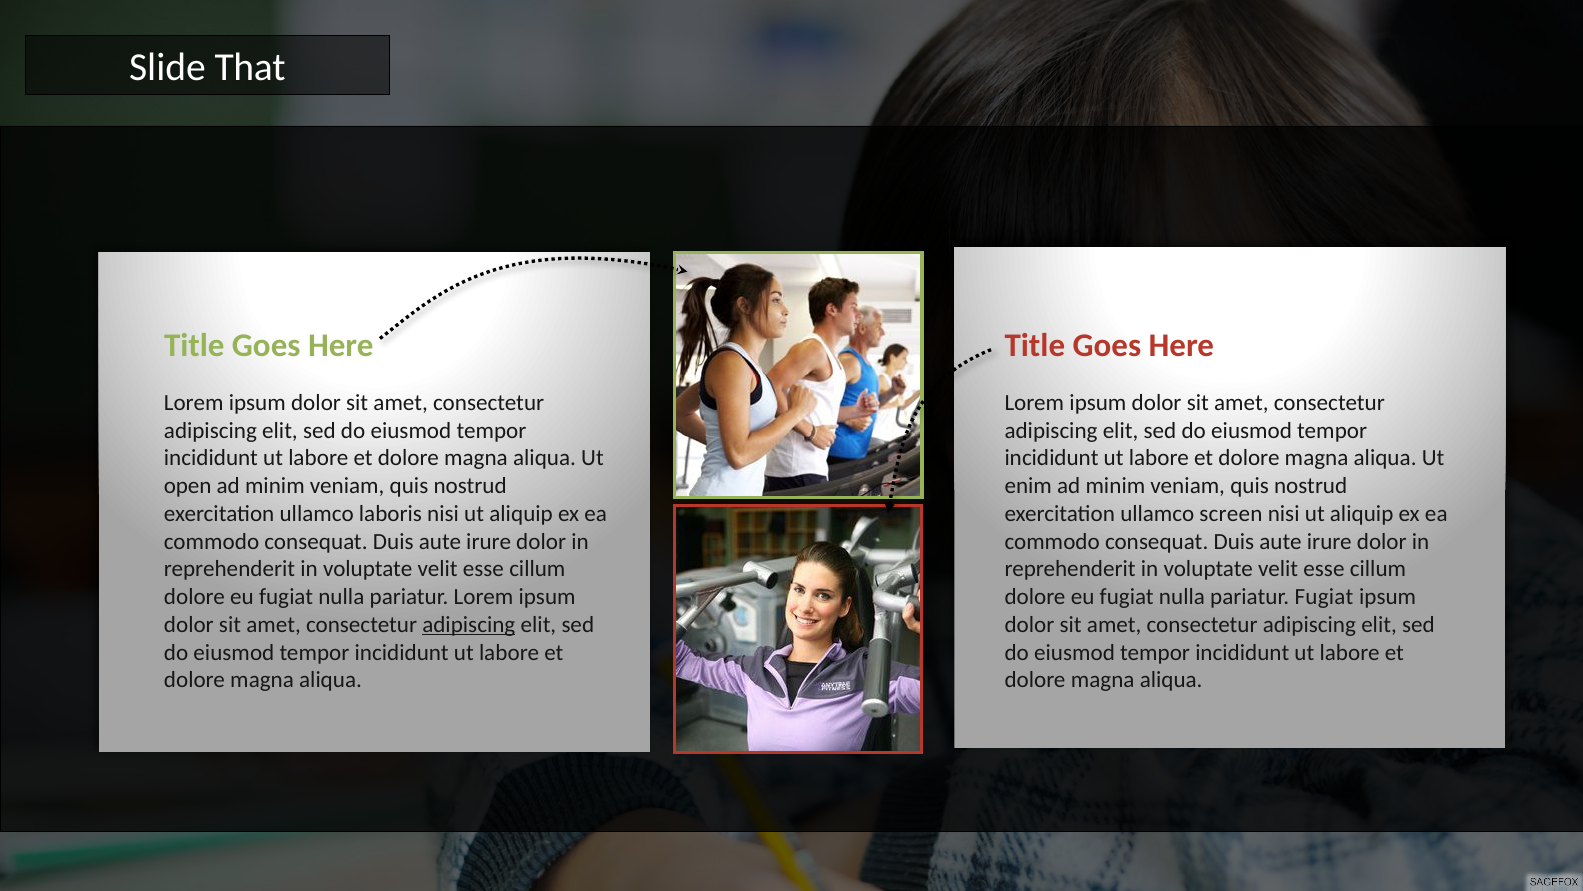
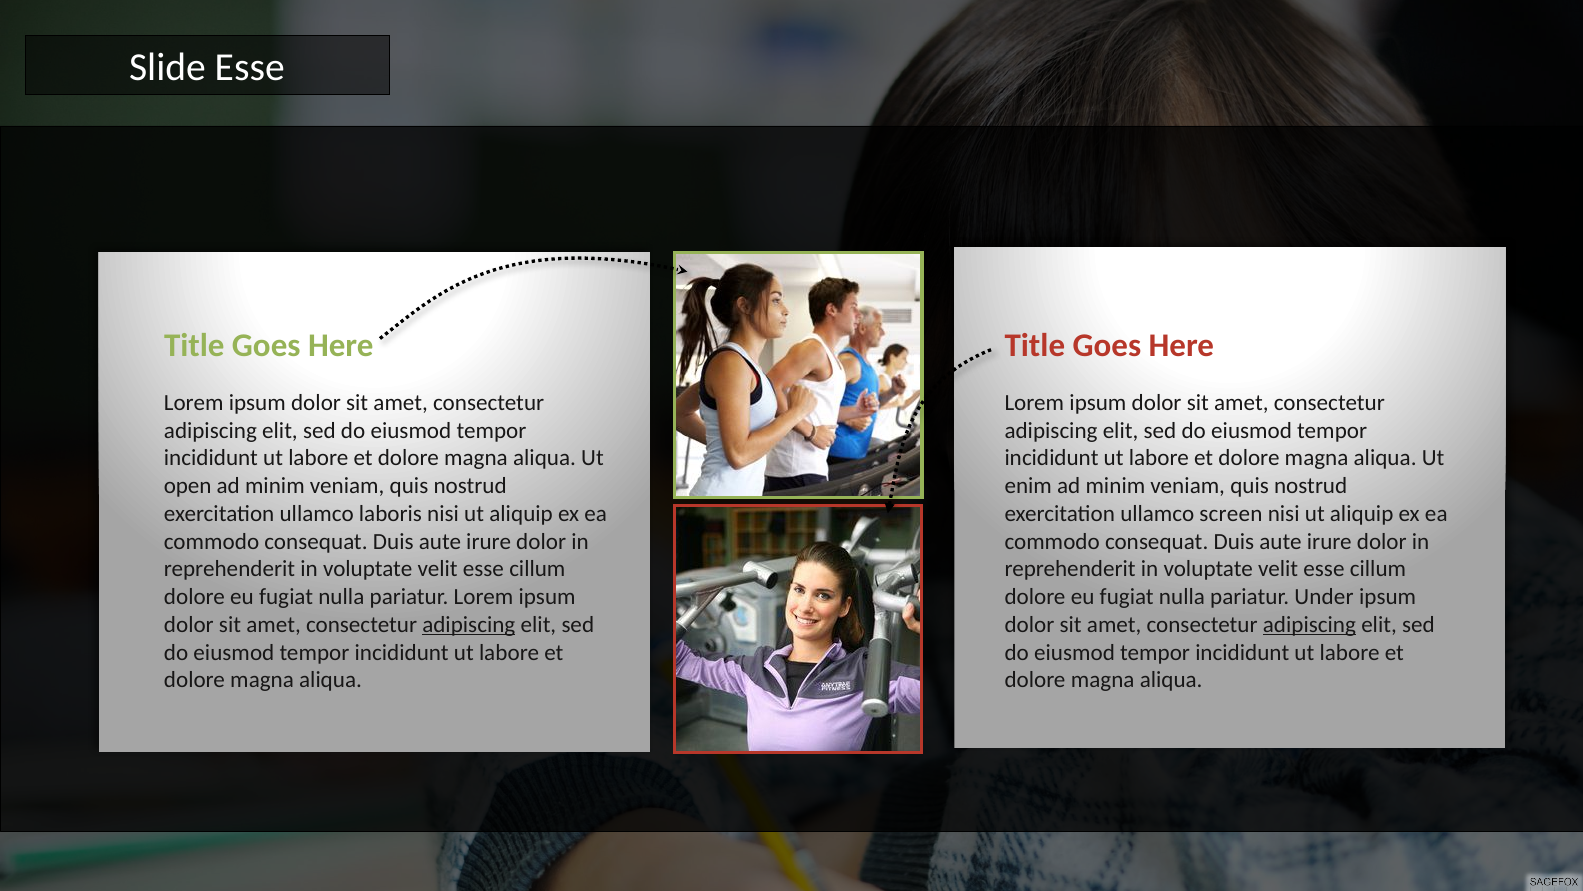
Slide That: That -> Esse
pariatur Fugiat: Fugiat -> Under
adipiscing at (1309, 624) underline: none -> present
